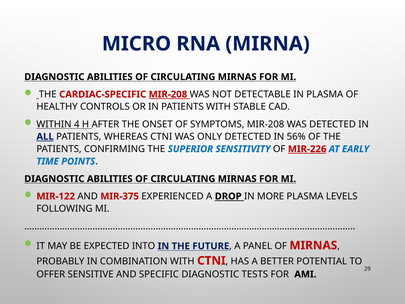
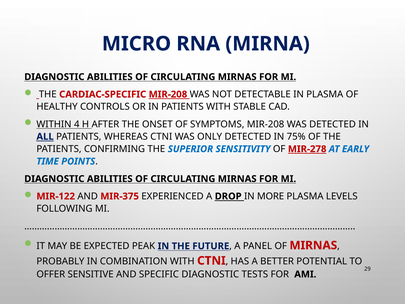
56%: 56% -> 75%
MIR-226: MIR-226 -> MIR-278
INTO: INTO -> PEAK
